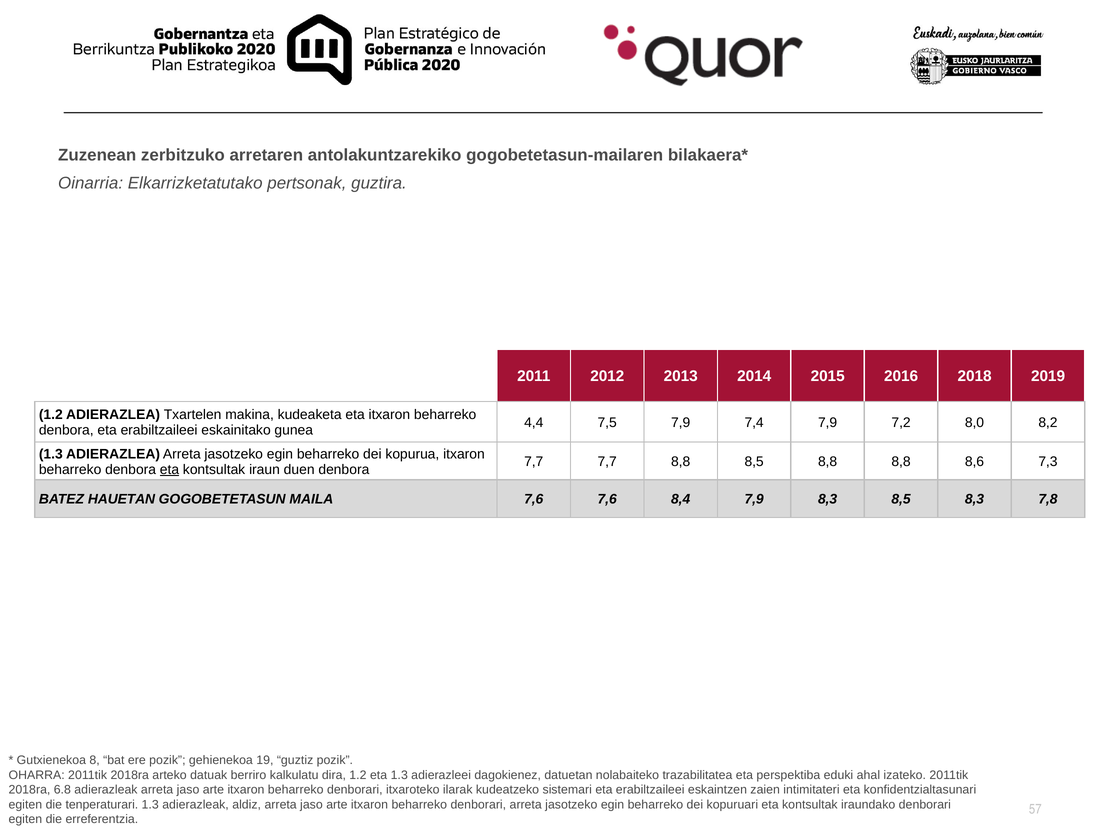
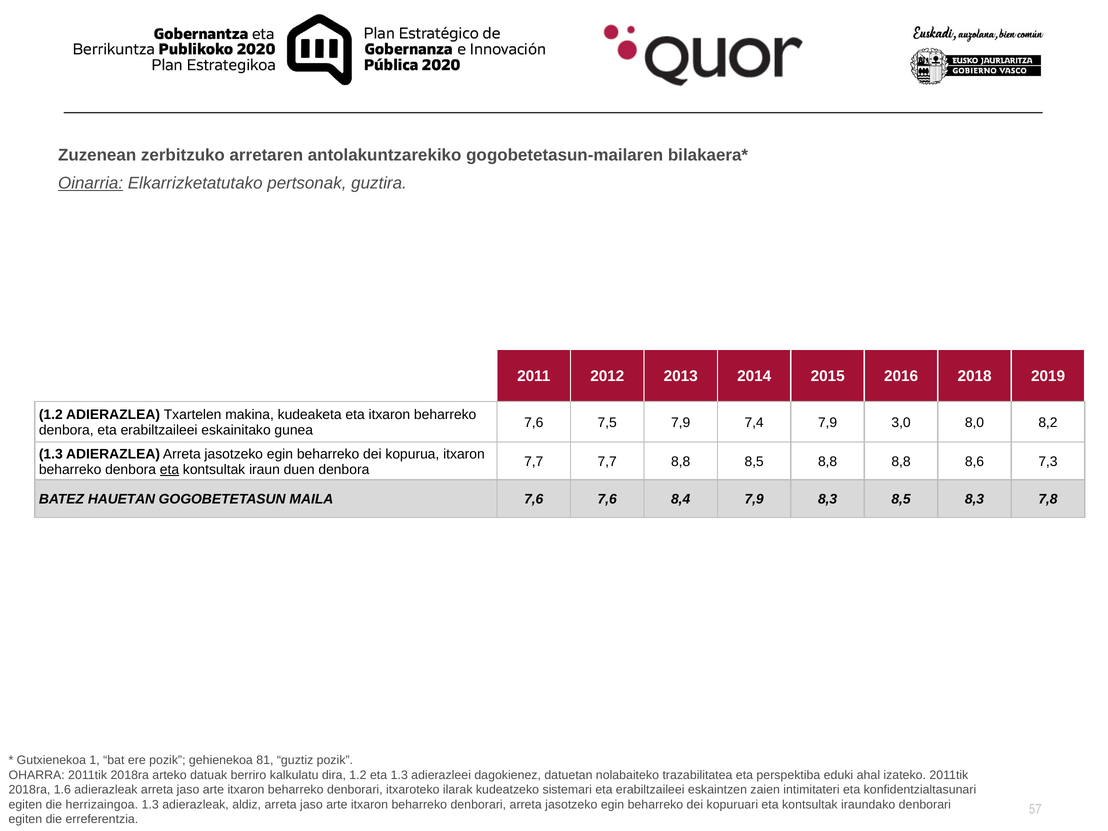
Oinarria underline: none -> present
4,4 at (534, 423): 4,4 -> 7,6
7,2: 7,2 -> 3,0
8: 8 -> 1
19: 19 -> 81
6.8: 6.8 -> 1.6
tenperaturari: tenperaturari -> herrizaingoa
